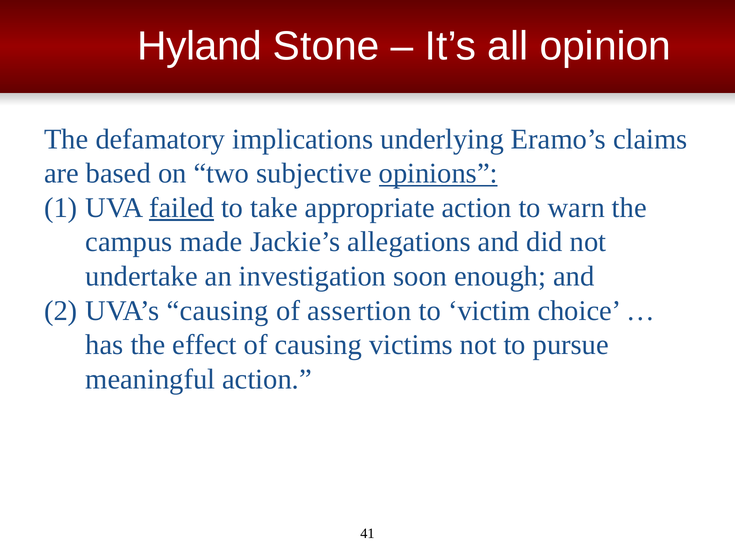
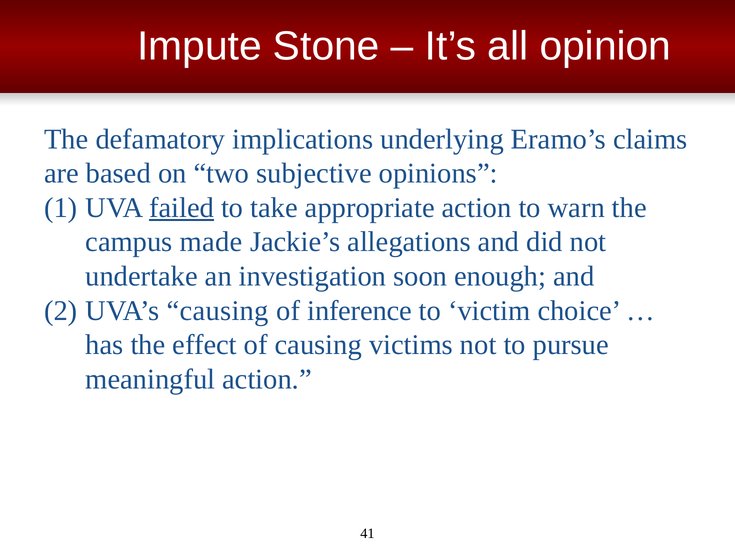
Hyland: Hyland -> Impute
opinions underline: present -> none
assertion: assertion -> inference
